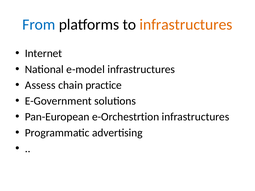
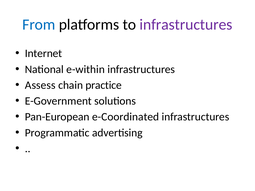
infrastructures at (186, 25) colour: orange -> purple
e-model: e-model -> e-within
e-Orchestrtion: e-Orchestrtion -> e-Coordinated
